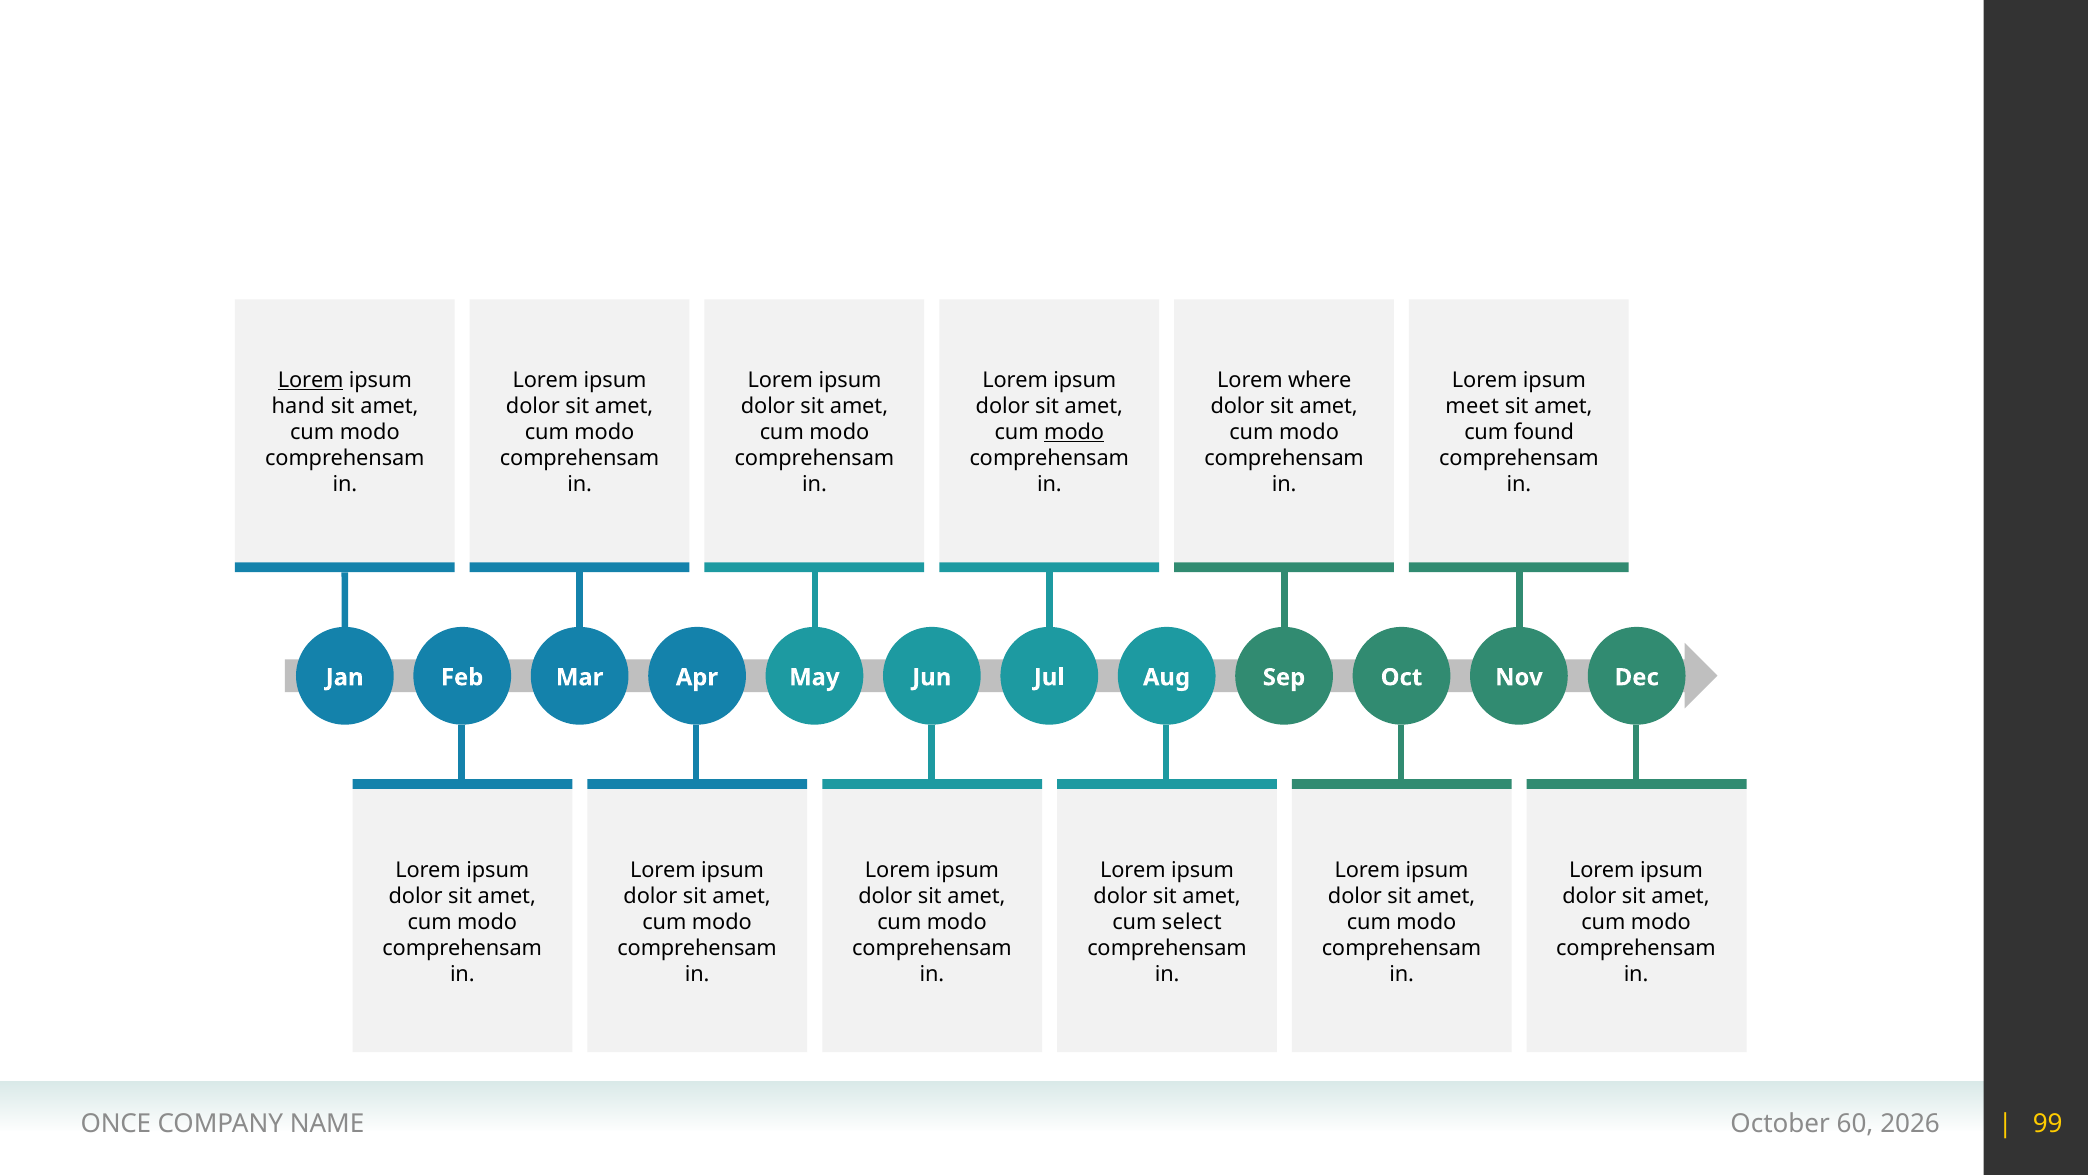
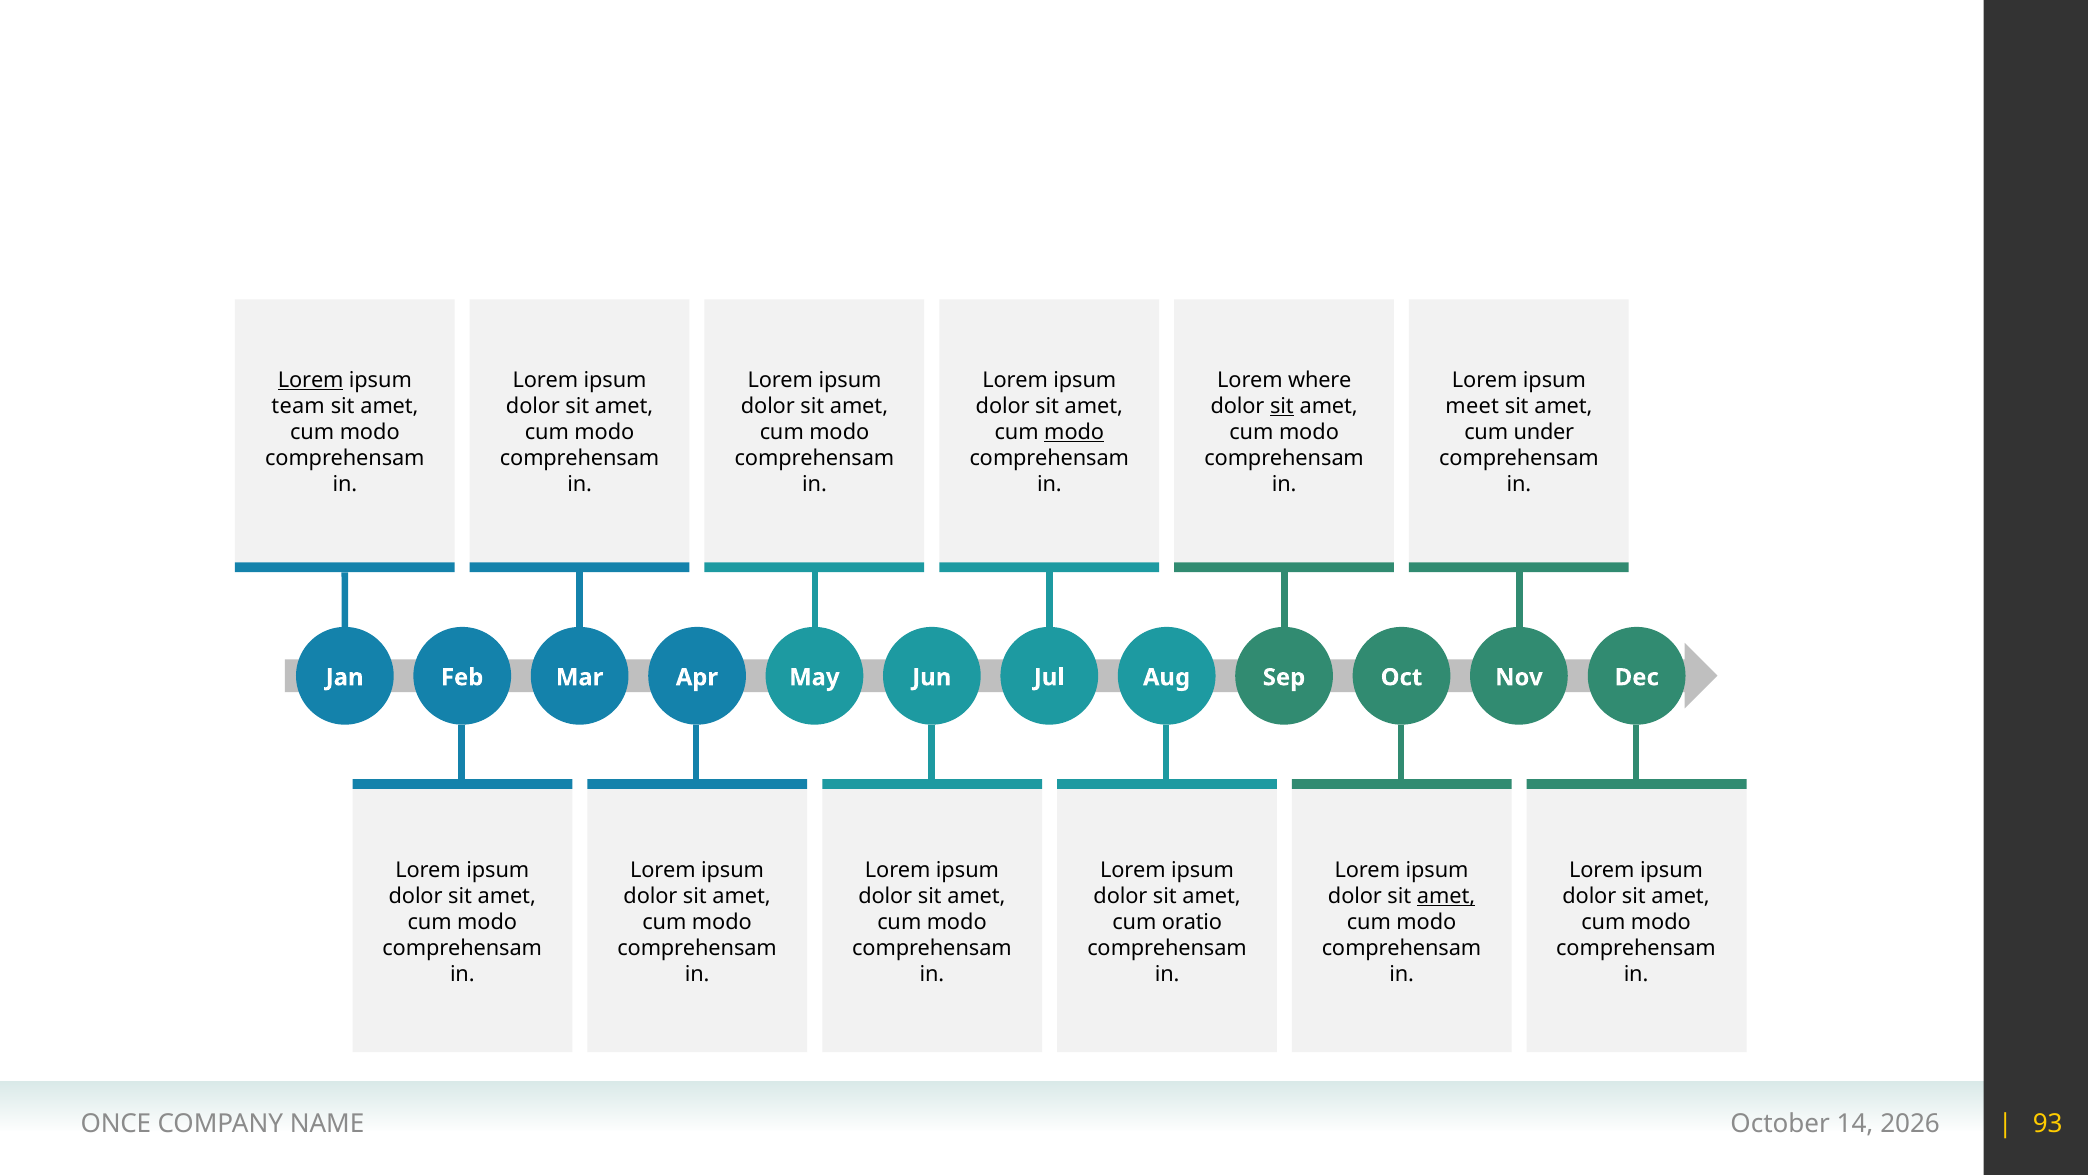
hand: hand -> team
sit at (1282, 406) underline: none -> present
found: found -> under
amet at (1446, 896) underline: none -> present
select: select -> oratio
60: 60 -> 14
99: 99 -> 93
